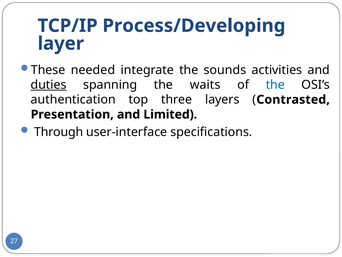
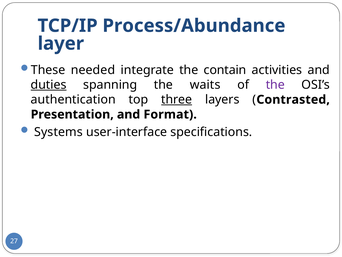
Process/Developing: Process/Developing -> Process/Abundance
sounds: sounds -> contain
the at (275, 85) colour: blue -> purple
three underline: none -> present
Limited: Limited -> Format
Through: Through -> Systems
